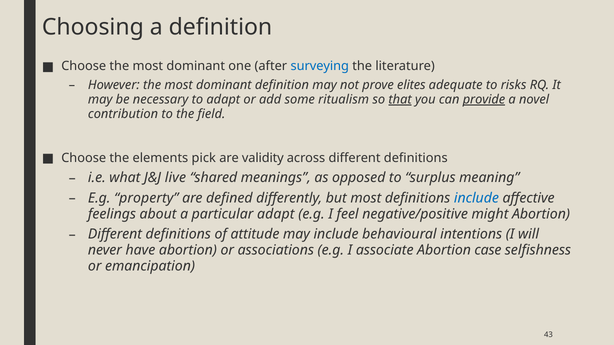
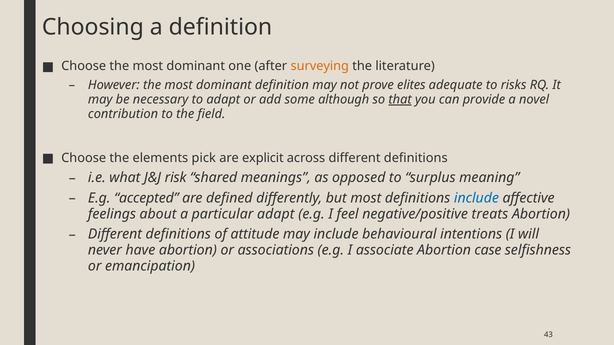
surveying colour: blue -> orange
ritualism: ritualism -> although
provide underline: present -> none
validity: validity -> explicit
live: live -> risk
property: property -> accepted
might: might -> treats
